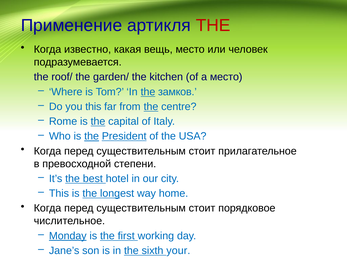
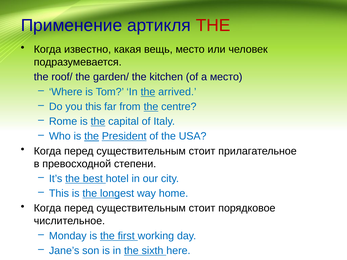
замков: замков -> arrived
Monday underline: present -> none
your: your -> here
